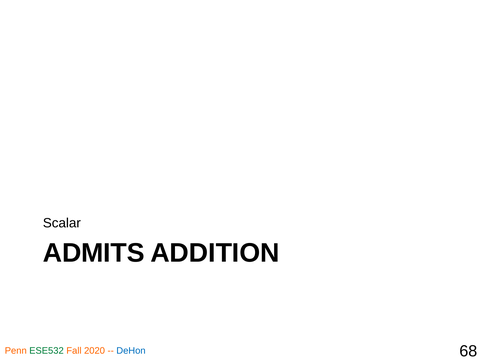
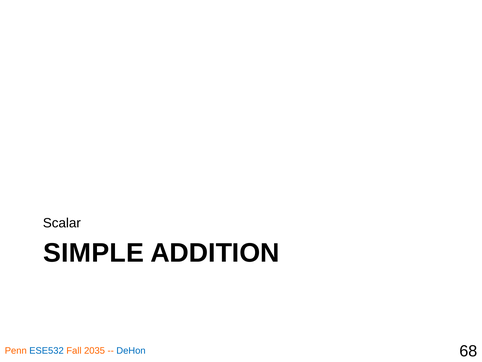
ADMITS: ADMITS -> SIMPLE
ESE532 colour: green -> blue
2020: 2020 -> 2035
